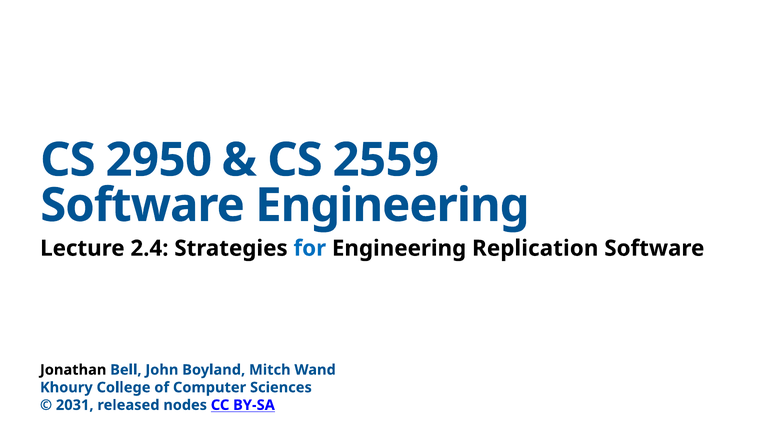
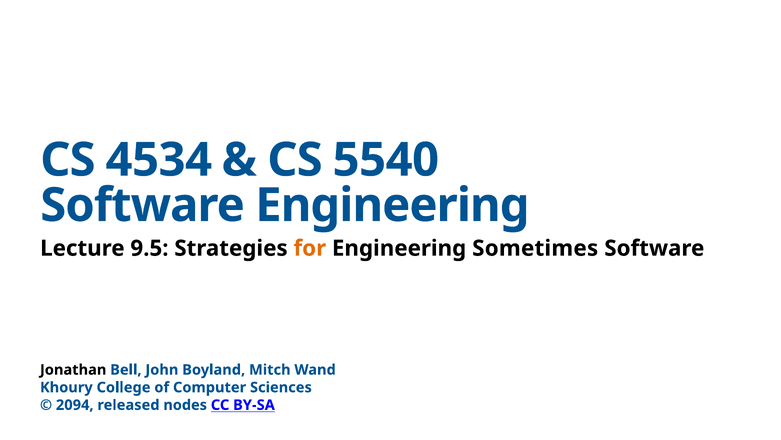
2950: 2950 -> 4534
2559: 2559 -> 5540
2.4: 2.4 -> 9.5
for colour: blue -> orange
Replication: Replication -> Sometimes
2031: 2031 -> 2094
